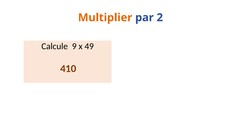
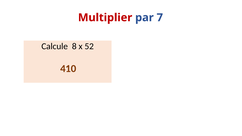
Multiplier colour: orange -> red
2: 2 -> 7
9: 9 -> 8
49: 49 -> 52
